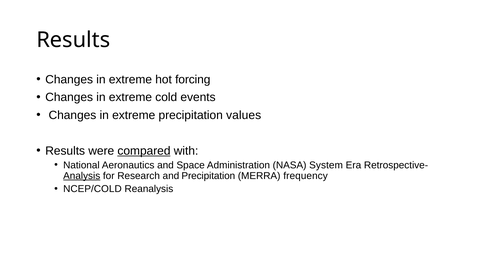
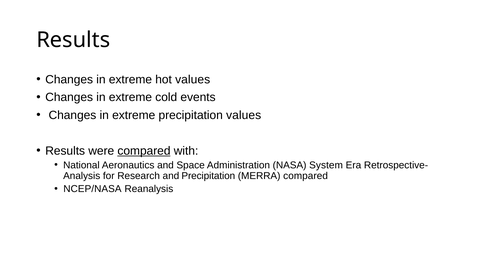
hot forcing: forcing -> values
Analysis underline: present -> none
MERRA frequency: frequency -> compared
NCEP/COLD: NCEP/COLD -> NCEP/NASA
